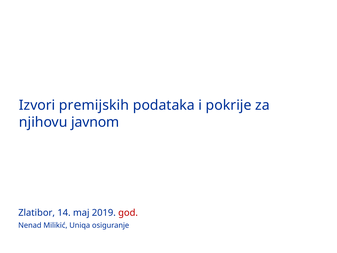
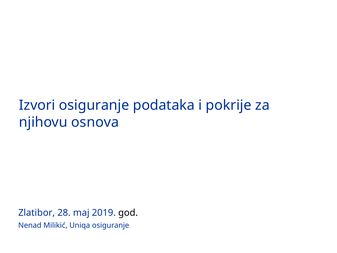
Izvori premijskih: premijskih -> osiguranje
javnom: javnom -> osnova
14: 14 -> 28
god colour: red -> black
